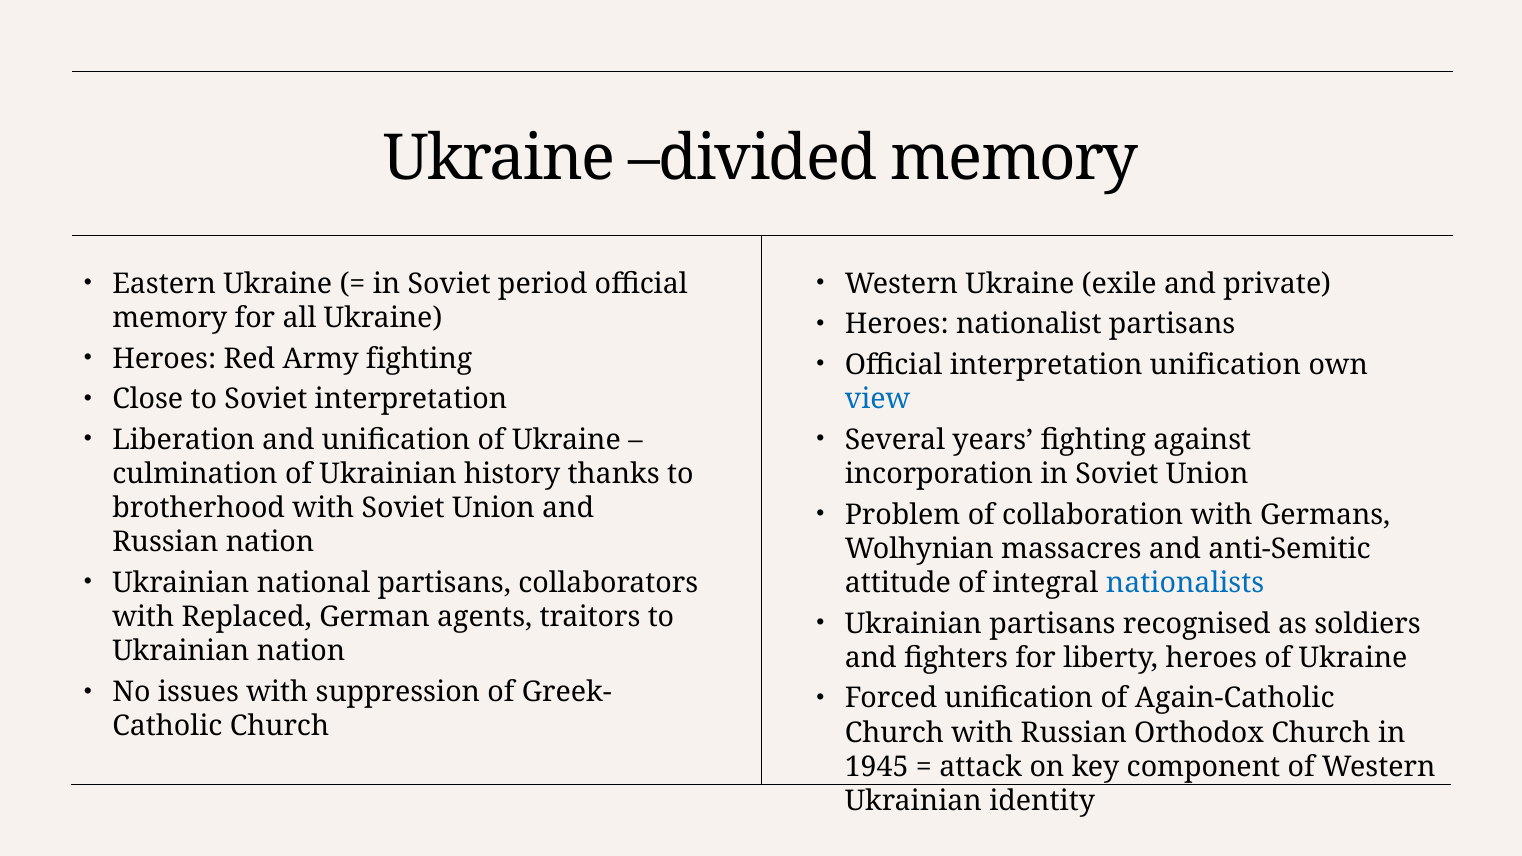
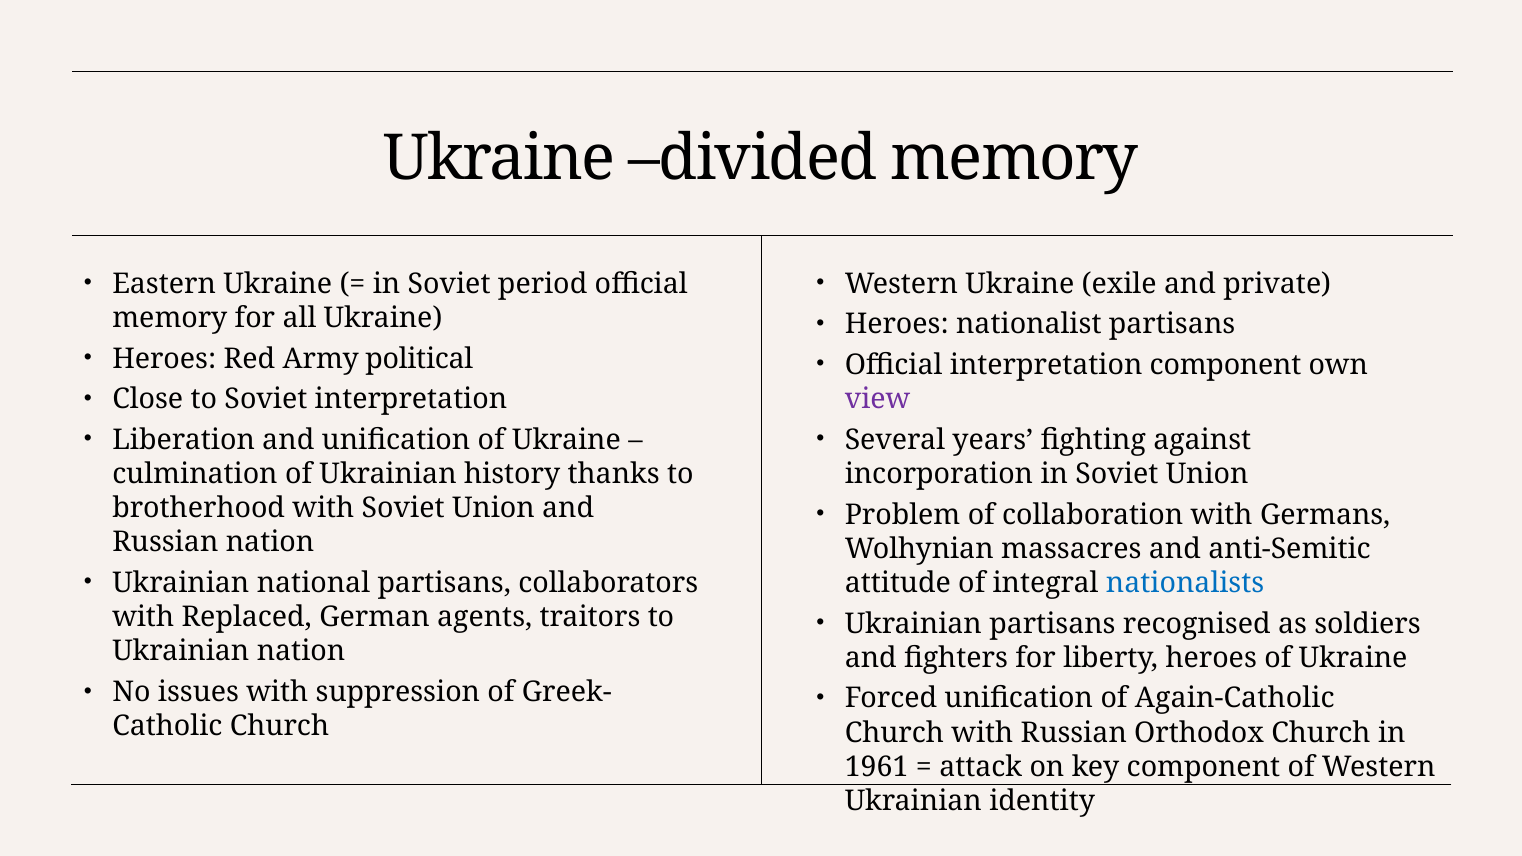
Army fighting: fighting -> political
interpretation unification: unification -> component
view colour: blue -> purple
1945: 1945 -> 1961
